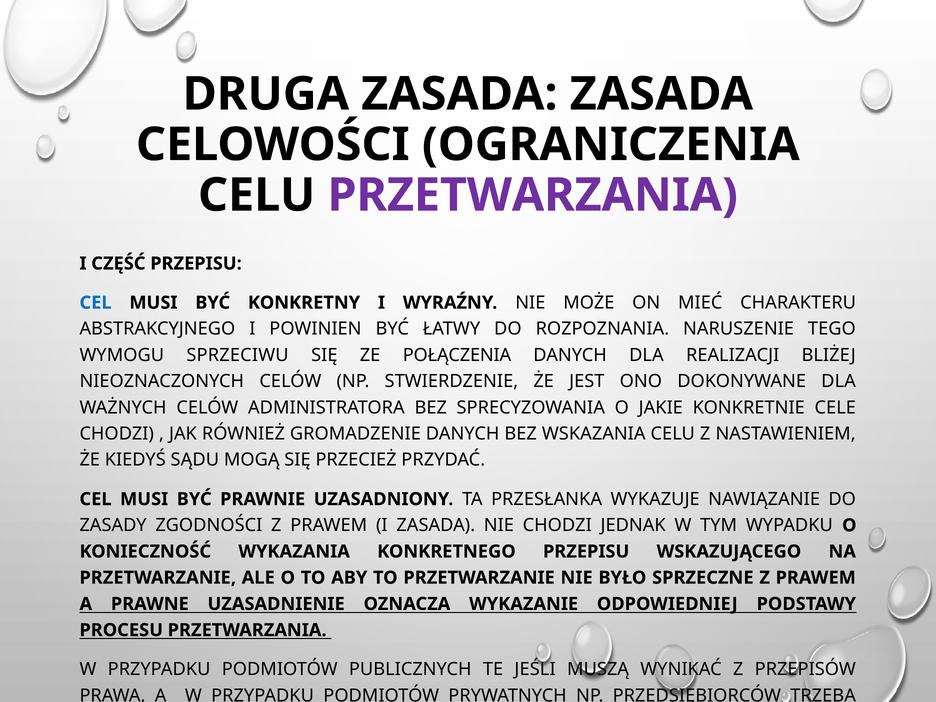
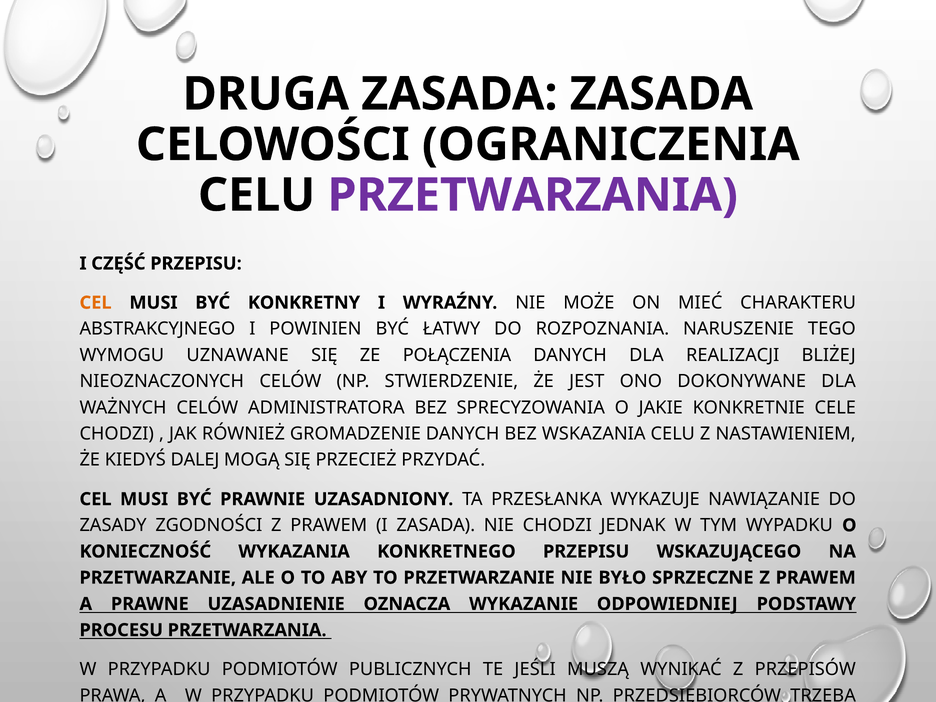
CEL at (96, 303) colour: blue -> orange
SPRZECIWU: SPRZECIWU -> UZNAWANE
SĄDU: SĄDU -> DALEJ
